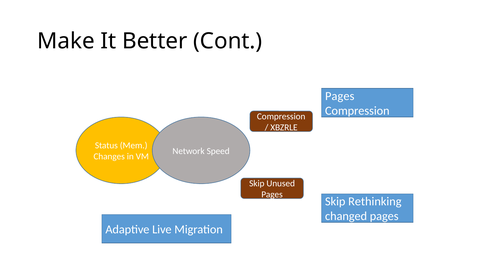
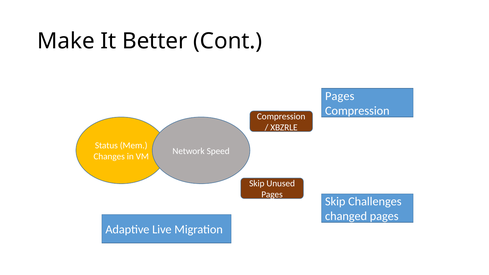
Rethinking: Rethinking -> Challenges
